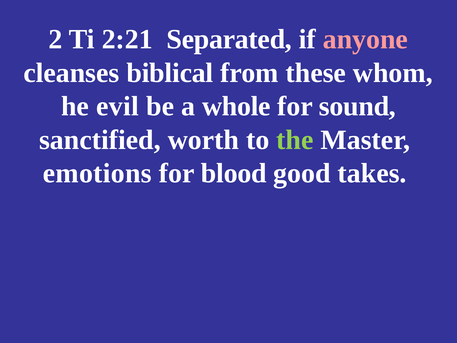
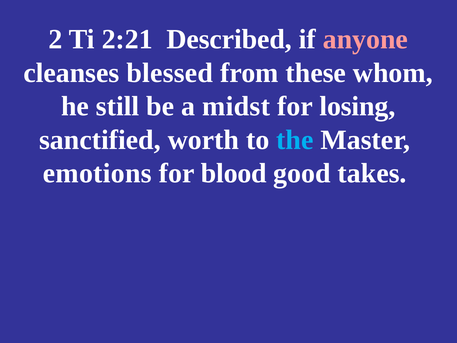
Separated: Separated -> Described
biblical: biblical -> blessed
evil: evil -> still
whole: whole -> midst
sound: sound -> losing
the colour: light green -> light blue
